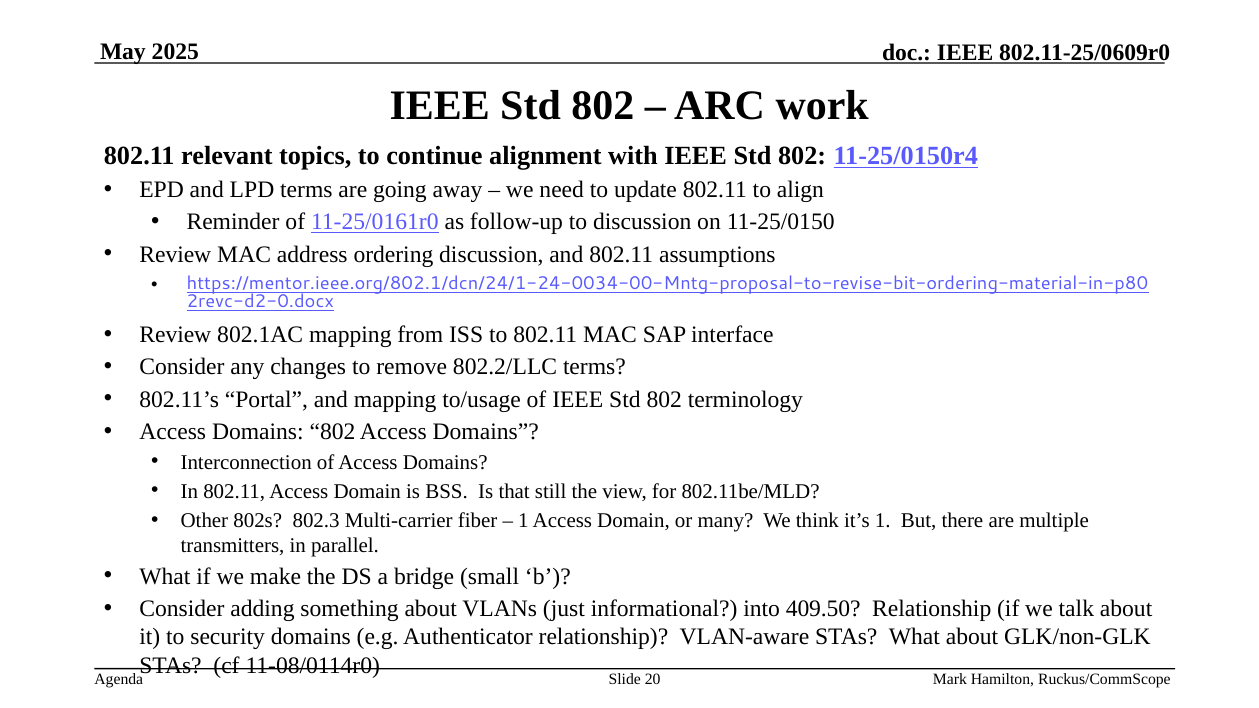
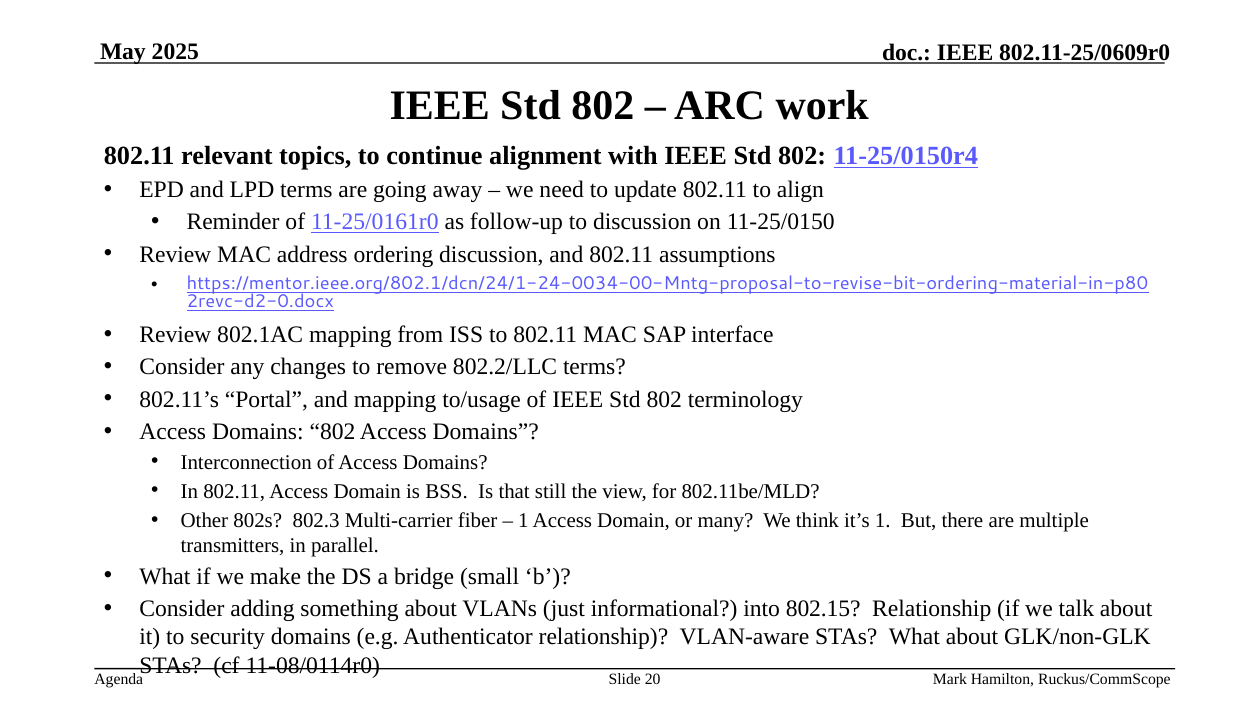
409.50: 409.50 -> 802.15
